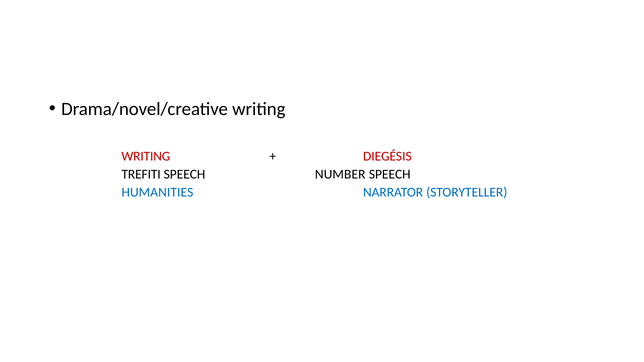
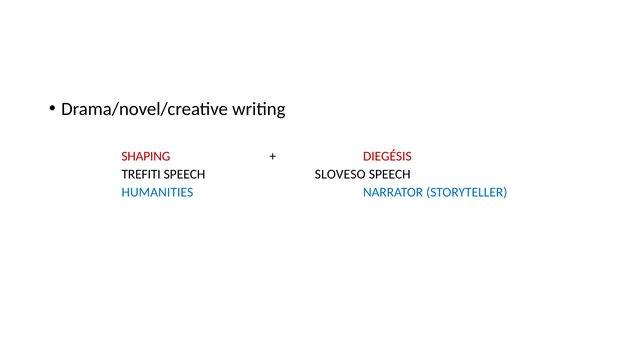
WRITING at (146, 157): WRITING -> SHAPING
NUMBER: NUMBER -> SLOVESO
